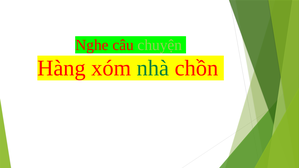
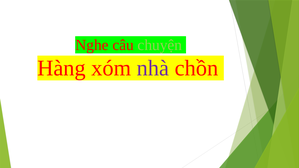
nhà colour: green -> purple
